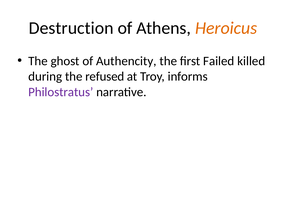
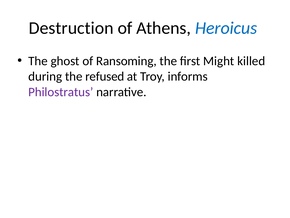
Heroicus colour: orange -> blue
Authencity: Authencity -> Ransoming
Failed: Failed -> Might
